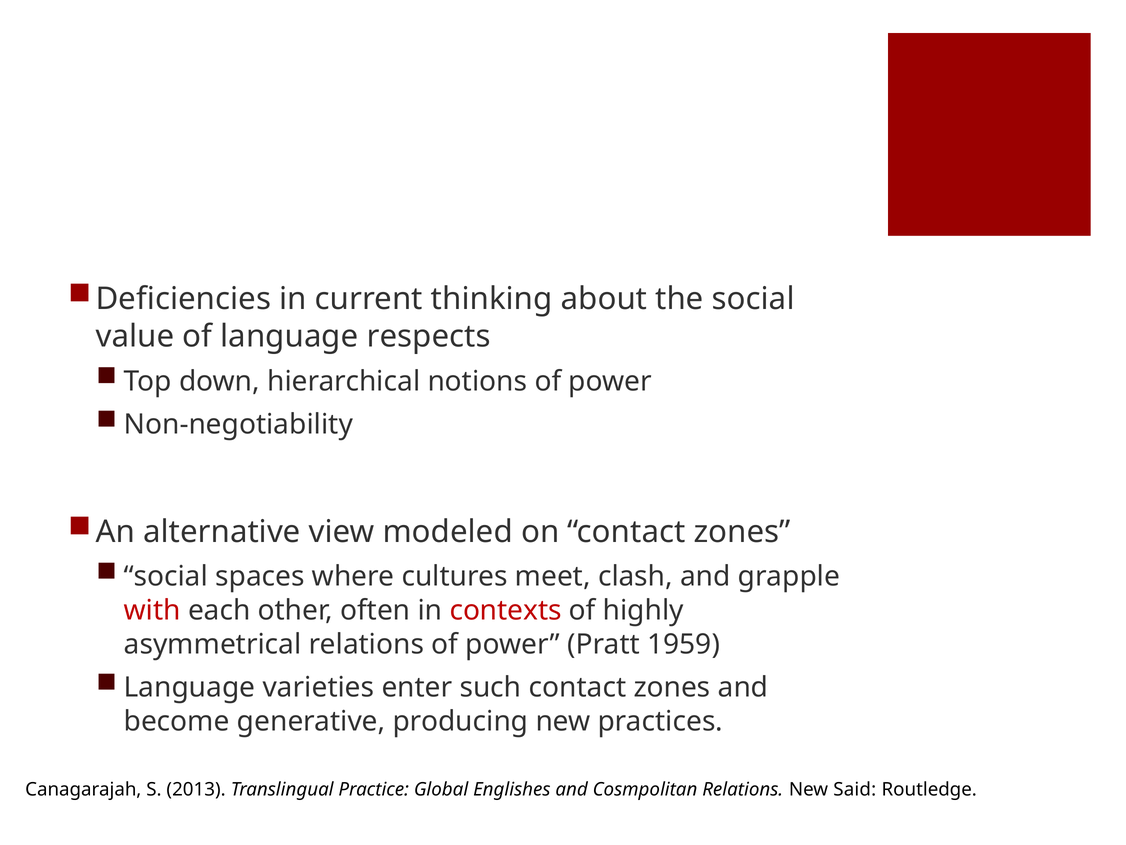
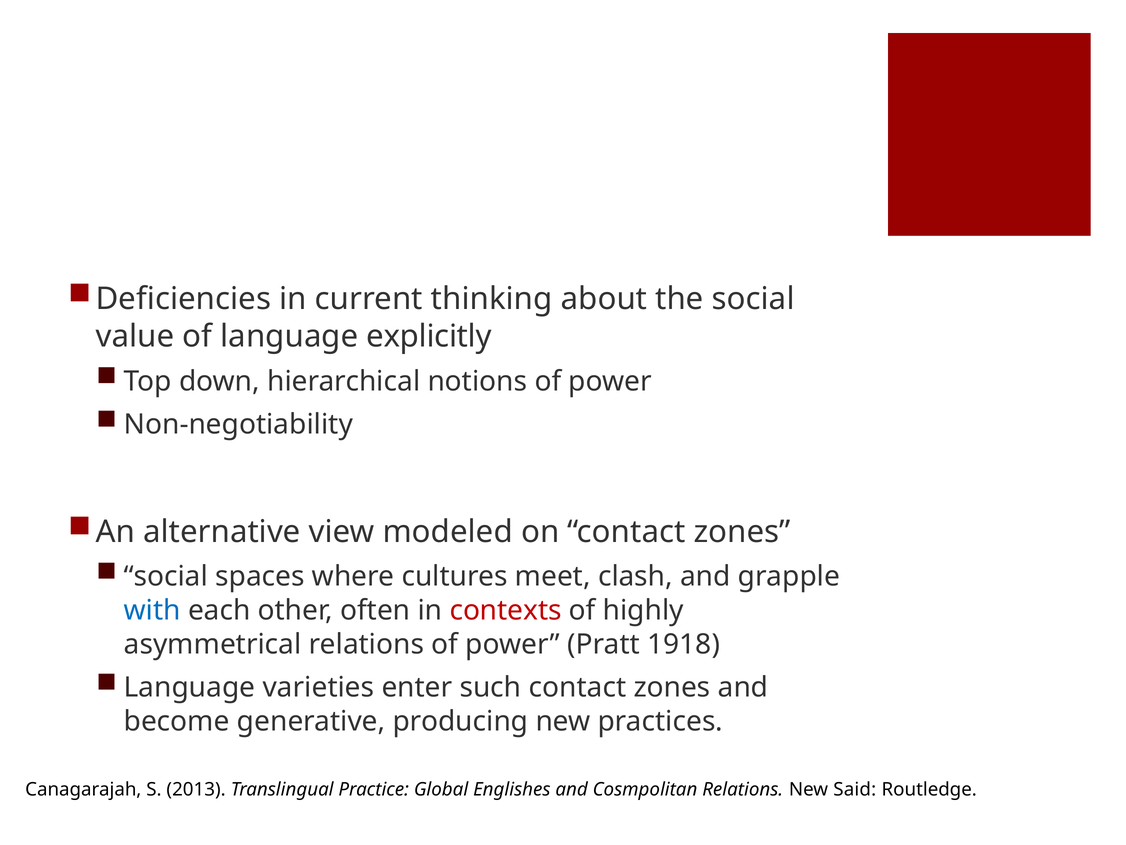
respects: respects -> explicitly
with colour: red -> blue
1959: 1959 -> 1918
